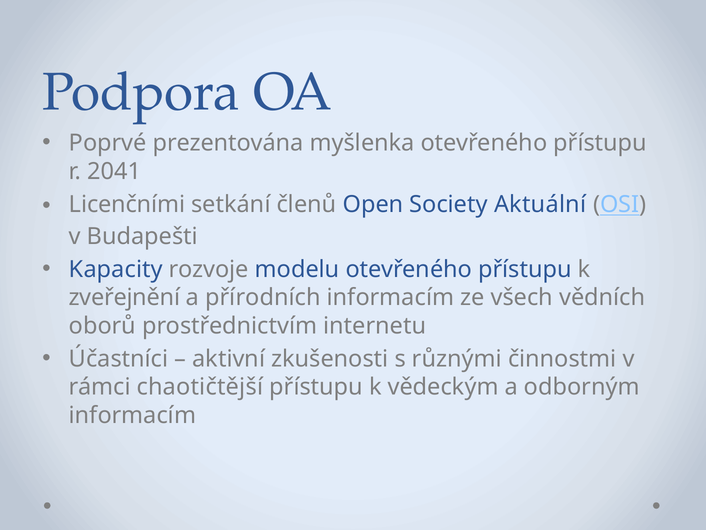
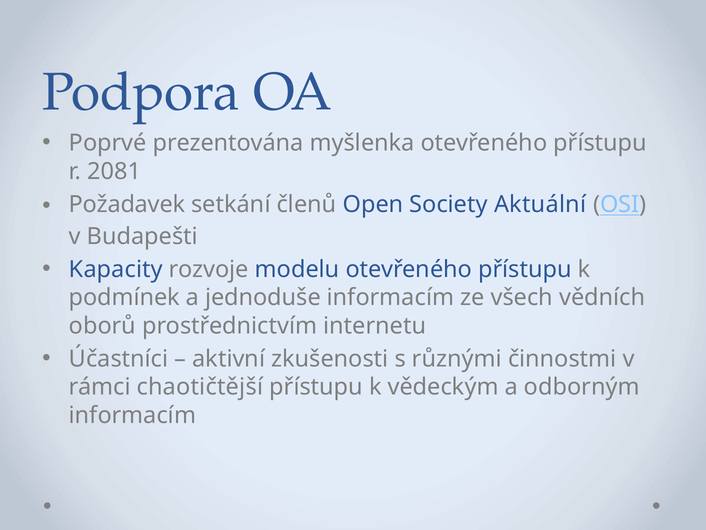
2041: 2041 -> 2081
Licenčními: Licenčními -> Požadavek
zveřejnění: zveřejnění -> podmínek
přírodních: přírodních -> jednoduše
